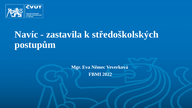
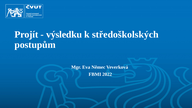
Navíc: Navíc -> Projít
zastavila: zastavila -> výsledku
